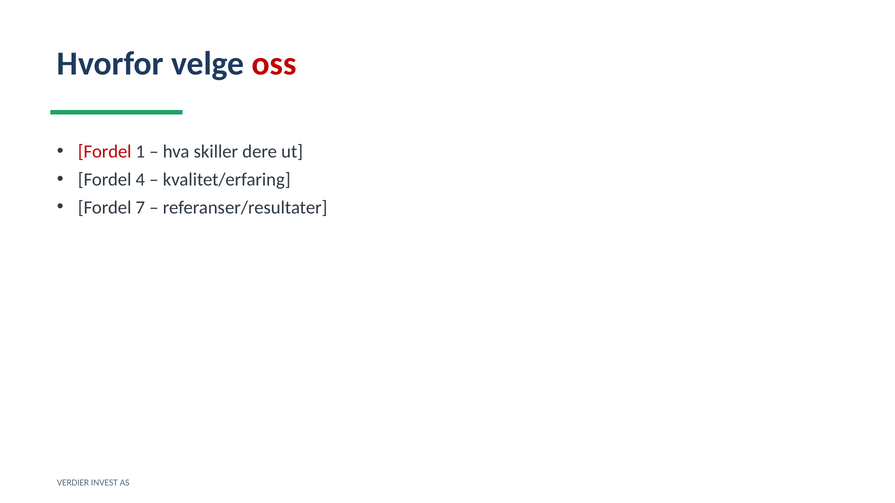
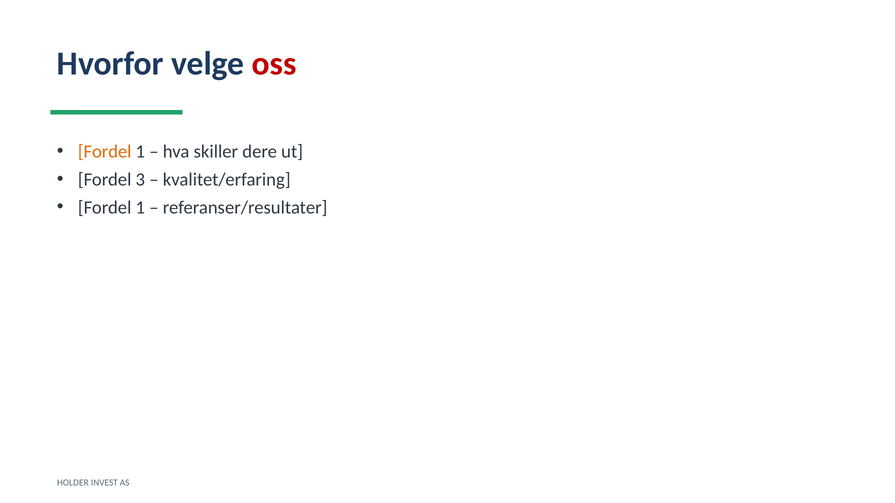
Fordel at (105, 152) colour: red -> orange
4: 4 -> 3
7 at (140, 208): 7 -> 1
VERDIER: VERDIER -> HOLDER
